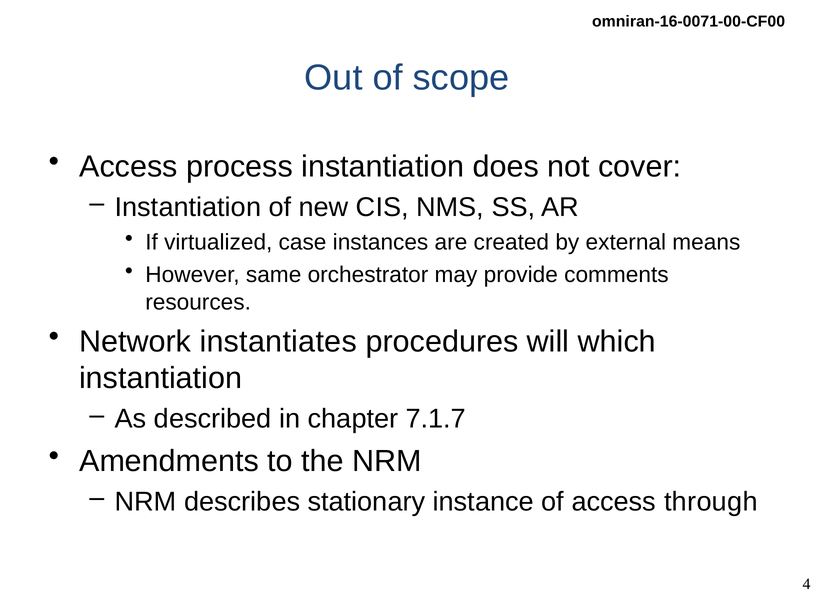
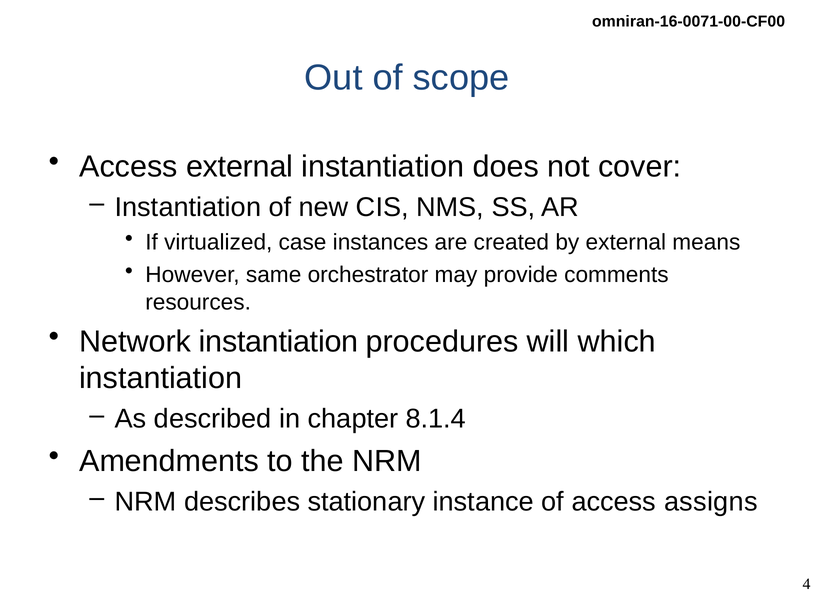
Access process: process -> external
Network instantiates: instantiates -> instantiation
7.1.7: 7.1.7 -> 8.1.4
through: through -> assigns
